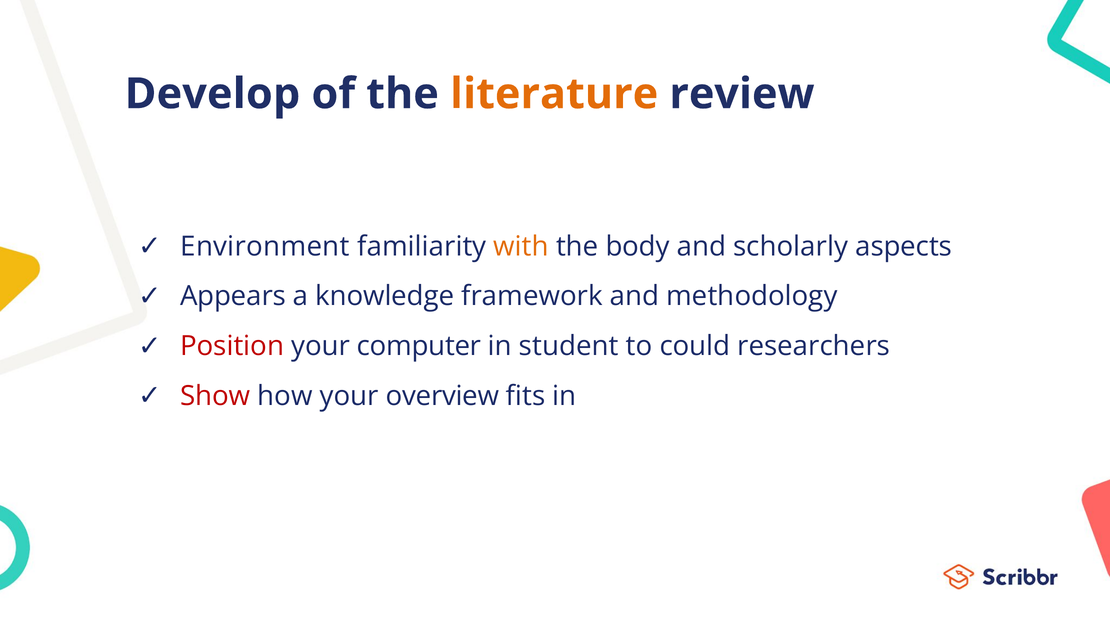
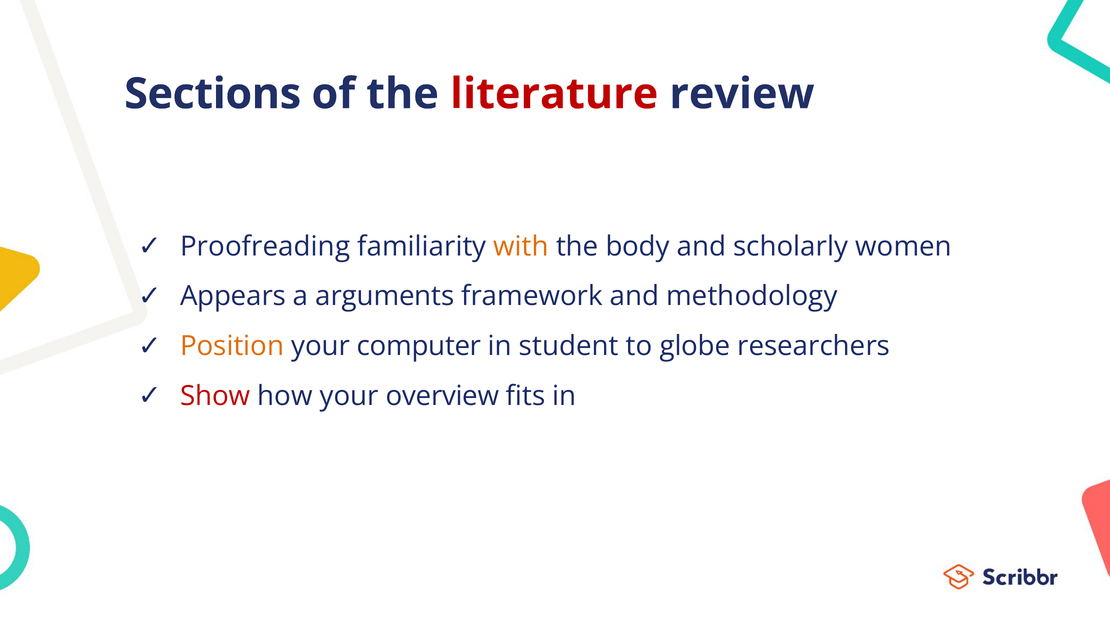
Develop: Develop -> Sections
literature colour: orange -> red
Environment: Environment -> Proofreading
aspects: aspects -> women
knowledge: knowledge -> arguments
Position colour: red -> orange
could: could -> globe
